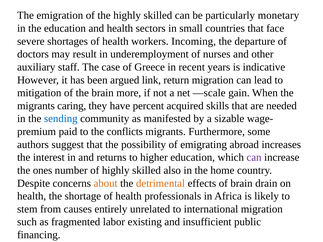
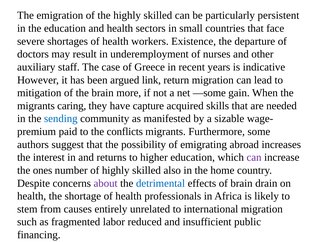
monetary: monetary -> persistent
Incoming: Incoming -> Existence
―scale: ―scale -> ―some
percent: percent -> capture
about colour: orange -> purple
detrimental colour: orange -> blue
existing: existing -> reduced
